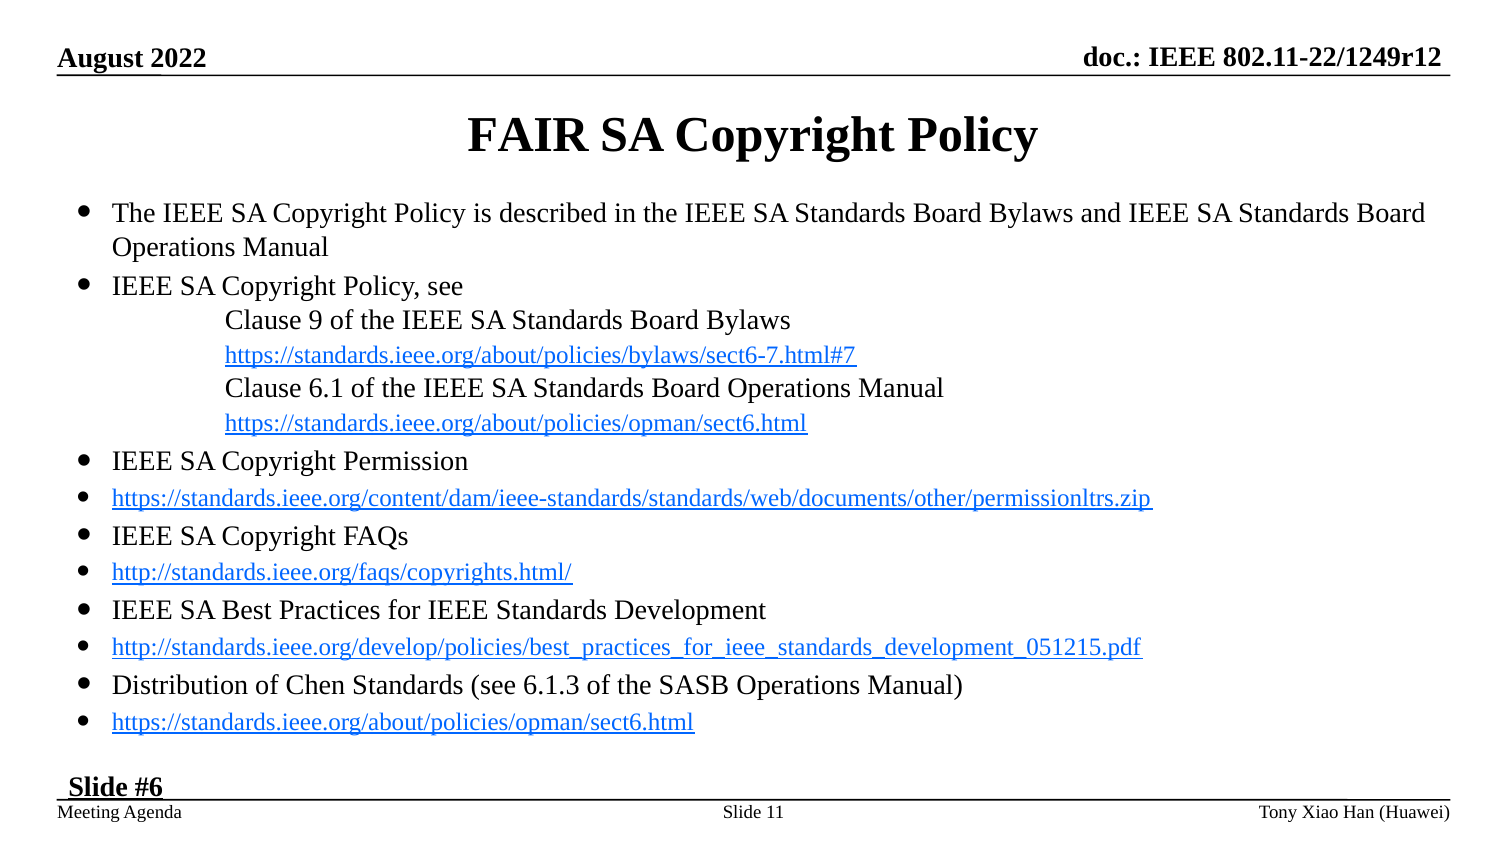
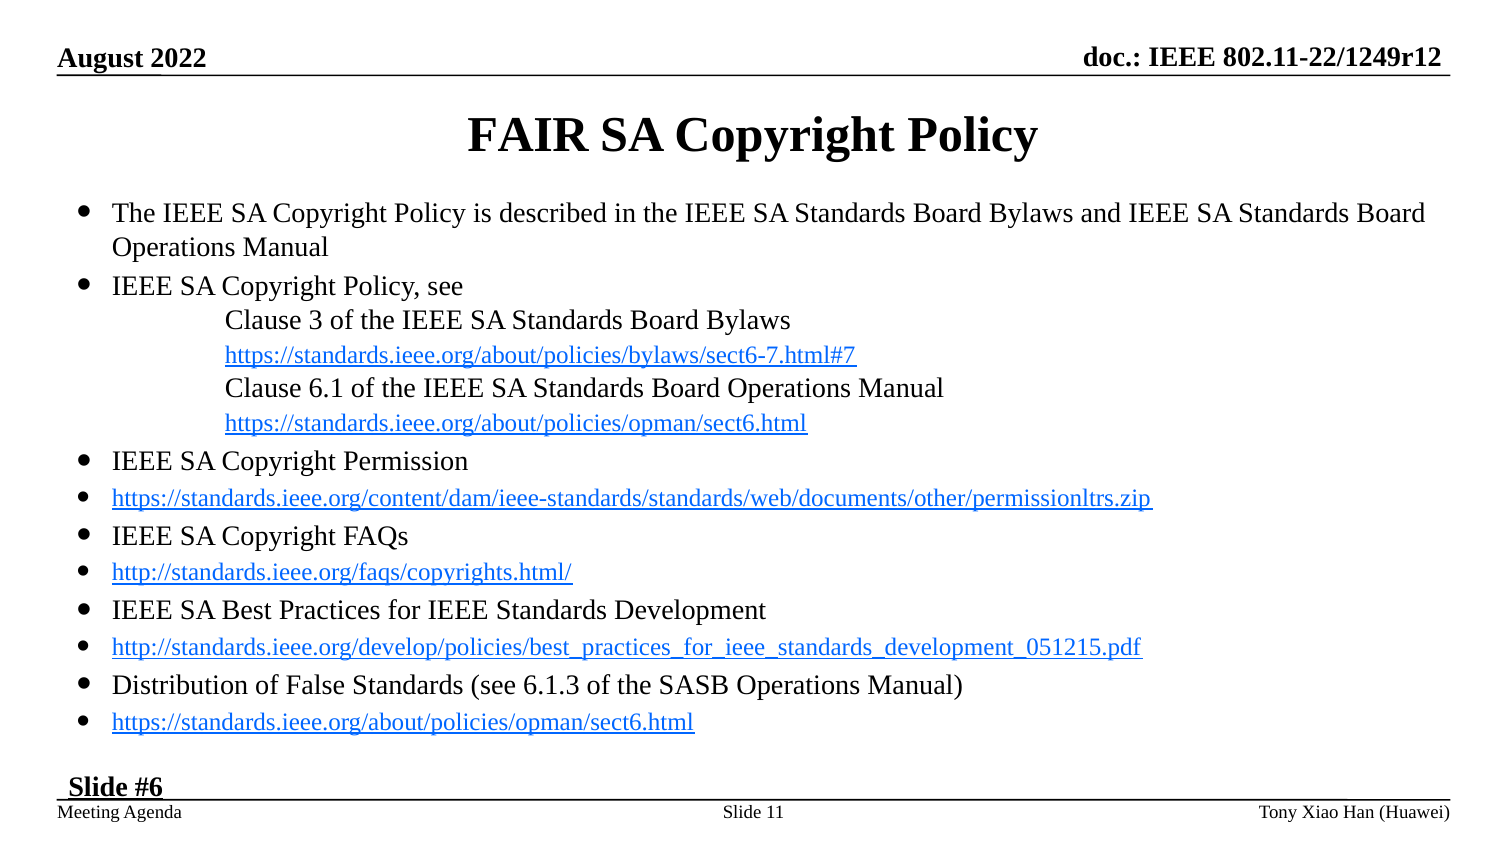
9: 9 -> 3
Chen: Chen -> False
